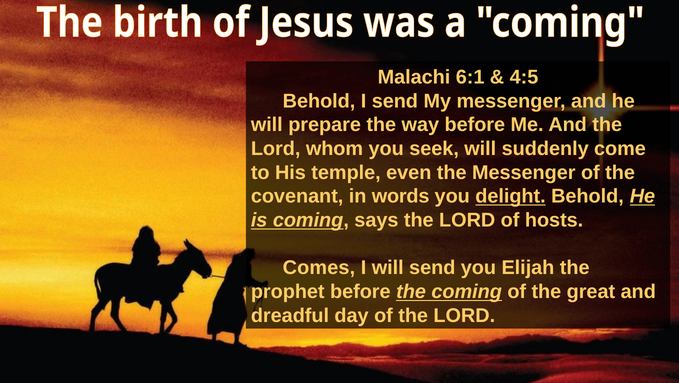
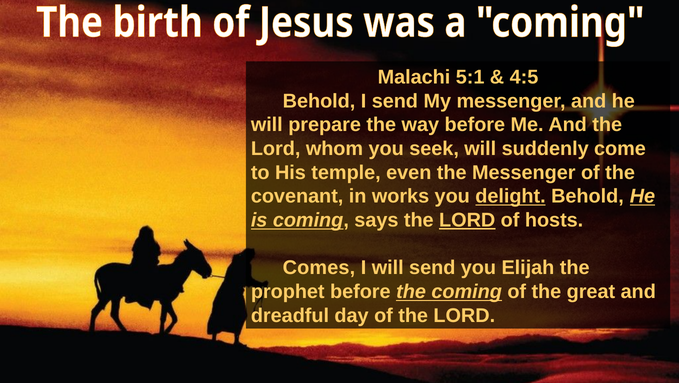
6:1: 6:1 -> 5:1
words: words -> works
LORD at (467, 220) underline: none -> present
